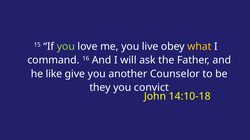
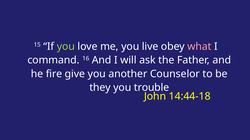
what colour: yellow -> pink
like: like -> fire
convict: convict -> trouble
14:10-18: 14:10-18 -> 14:44-18
